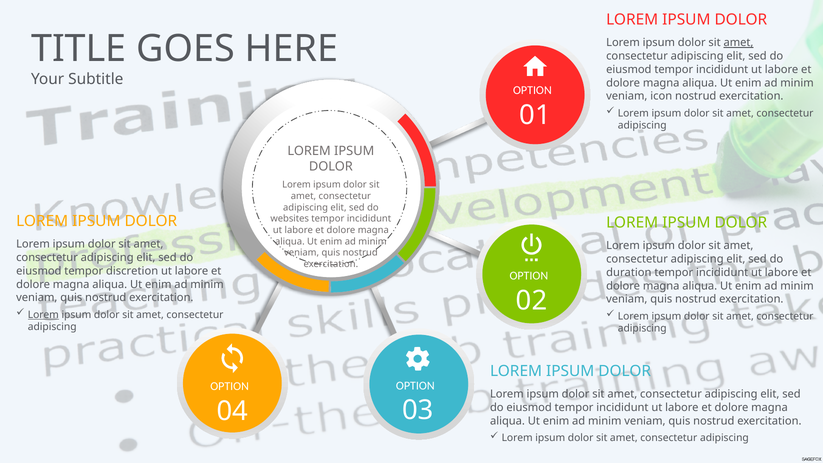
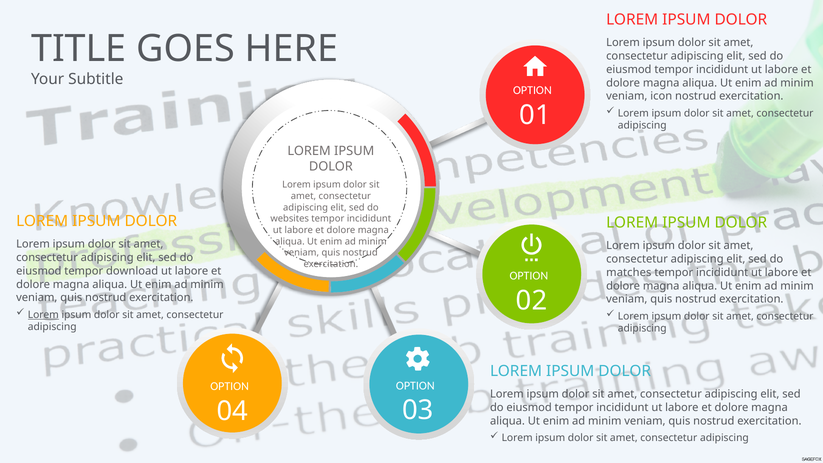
amet at (738, 43) underline: present -> none
discretion: discretion -> download
duration: duration -> matches
